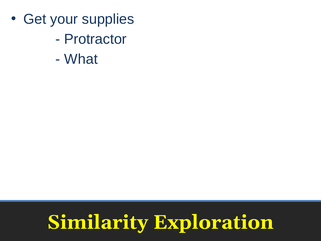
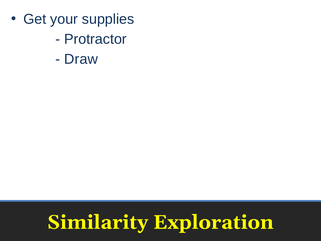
What: What -> Draw
